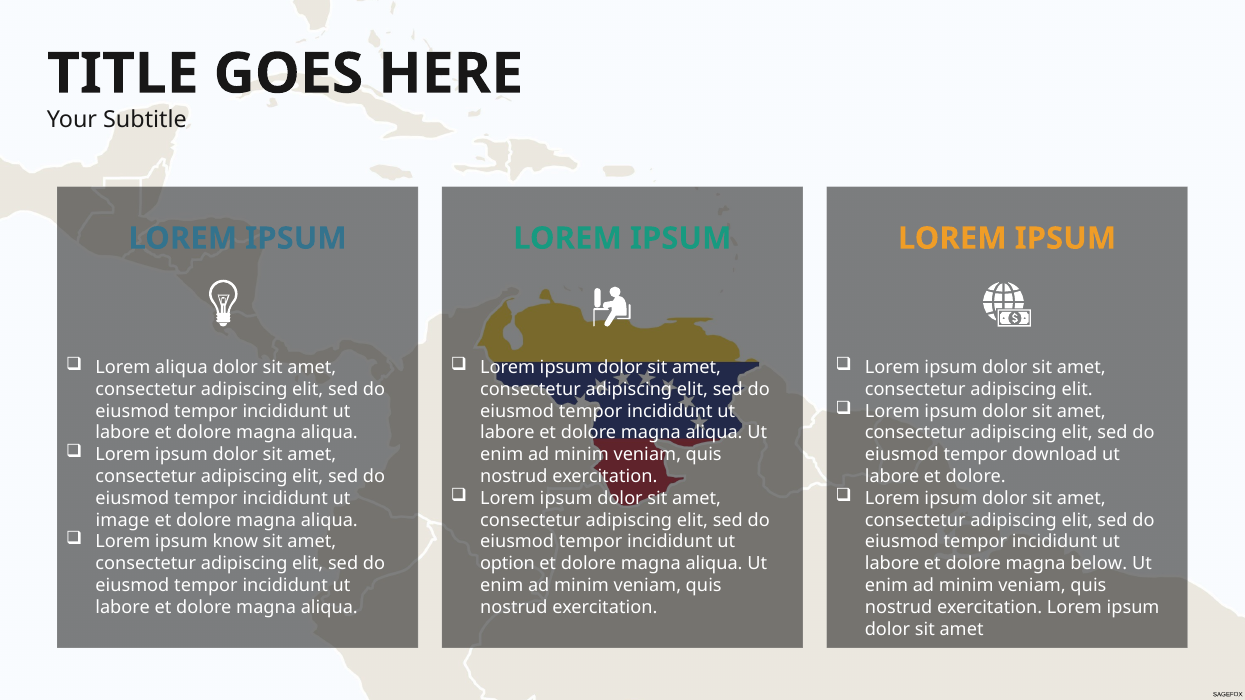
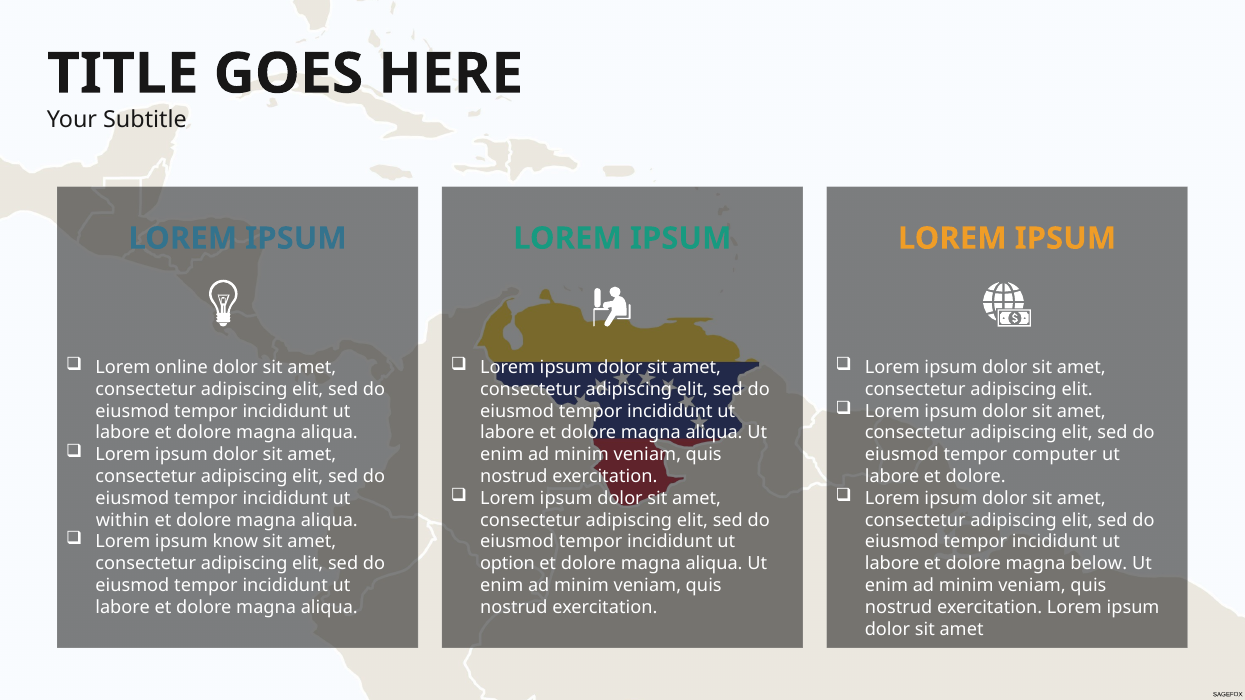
Lorem aliqua: aliqua -> online
download: download -> computer
image: image -> within
